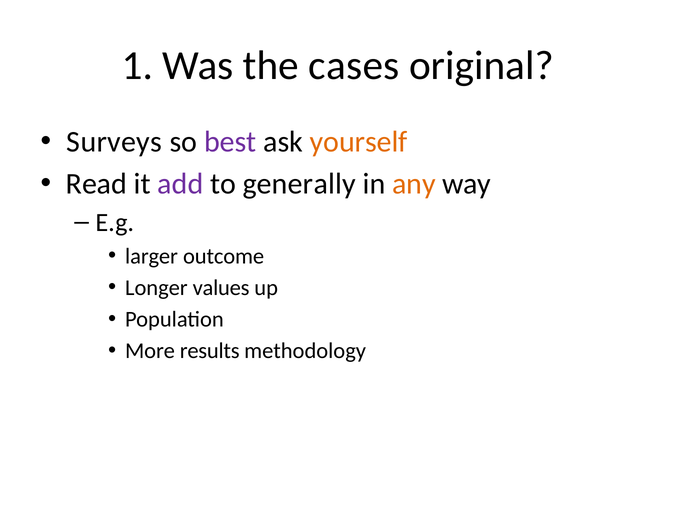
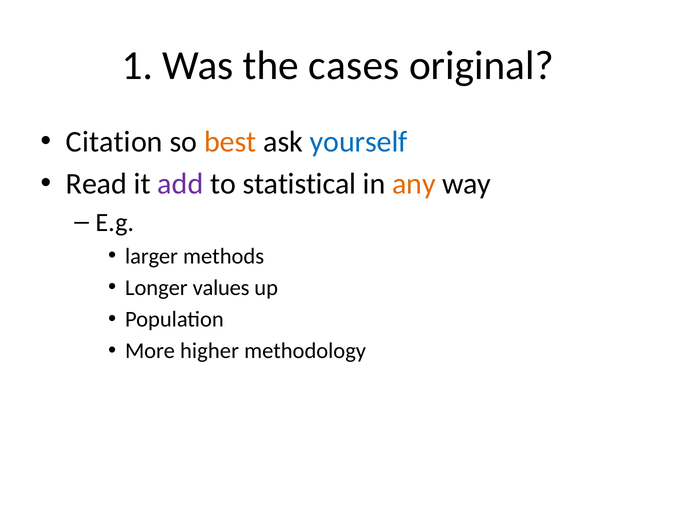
Surveys: Surveys -> Citation
best colour: purple -> orange
yourself colour: orange -> blue
generally: generally -> statistical
outcome: outcome -> methods
results: results -> higher
